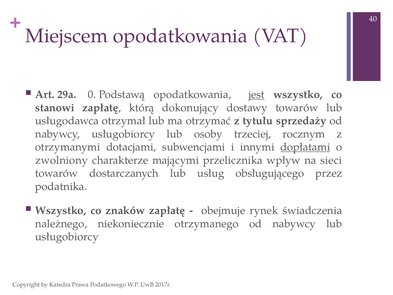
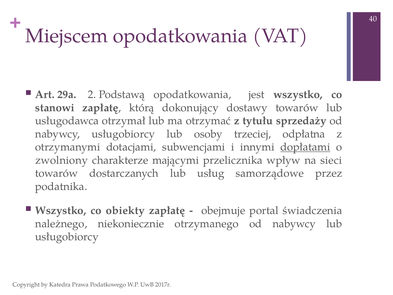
0: 0 -> 2
jest underline: present -> none
rocznym: rocznym -> odpłatna
obsługującego: obsługującego -> samorządowe
znaków: znaków -> obiekty
rynek: rynek -> portal
